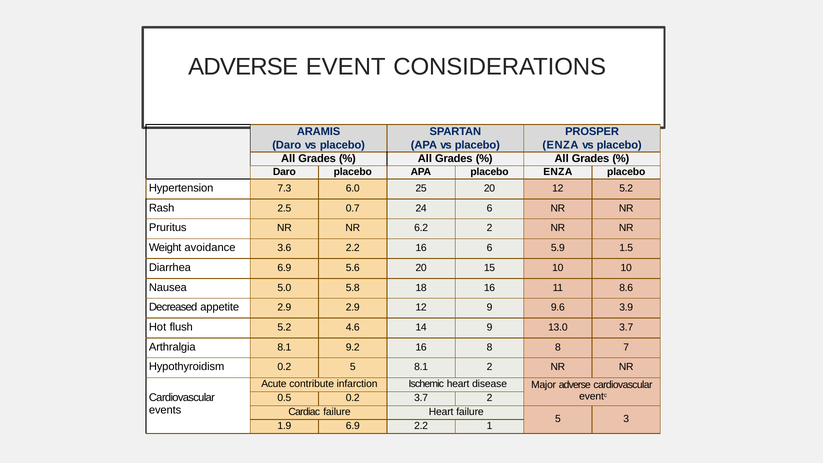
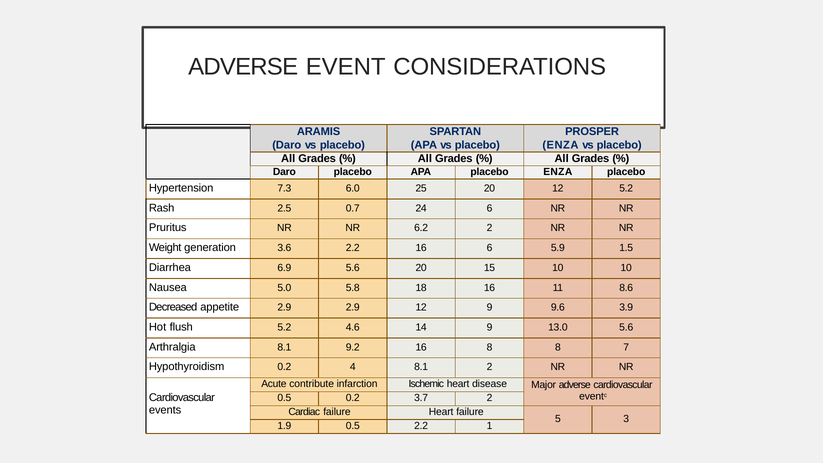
avoidance: avoidance -> generation
13.0 3.7: 3.7 -> 5.6
0.2 5: 5 -> 4
1.9 6.9: 6.9 -> 0.5
